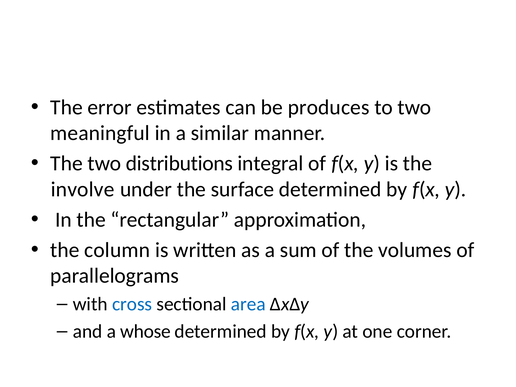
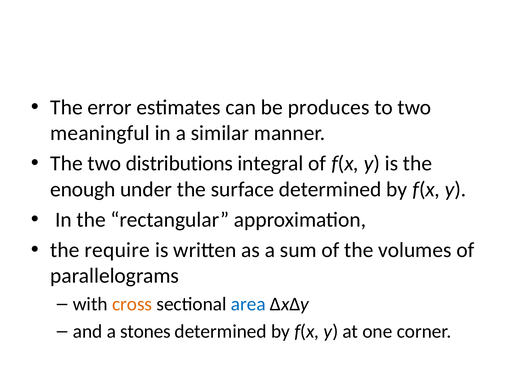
involve: involve -> enough
column: column -> require
cross colour: blue -> orange
whose: whose -> stones
